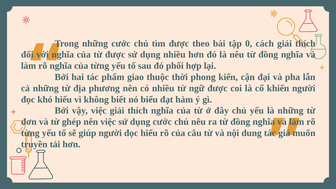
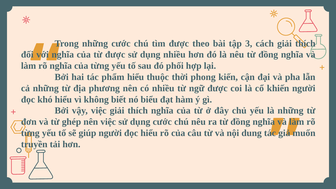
0: 0 -> 3
phẩm giao: giao -> hiểu
